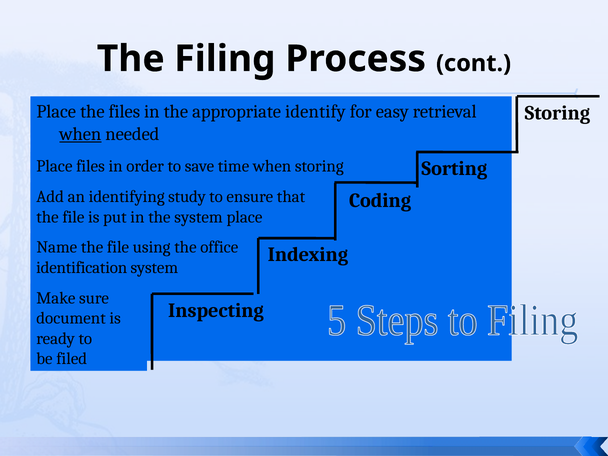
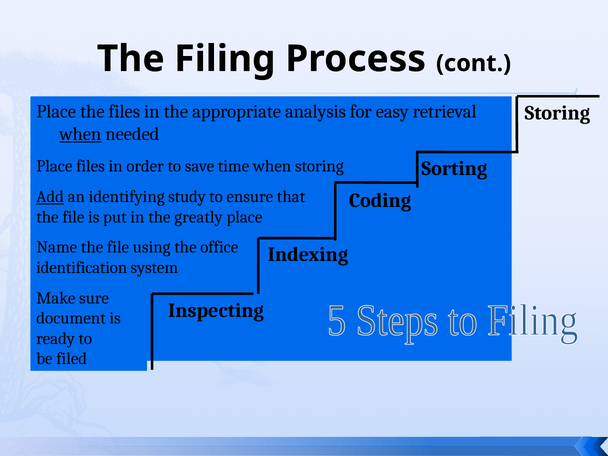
identify: identify -> analysis
Add underline: none -> present
the system: system -> greatly
